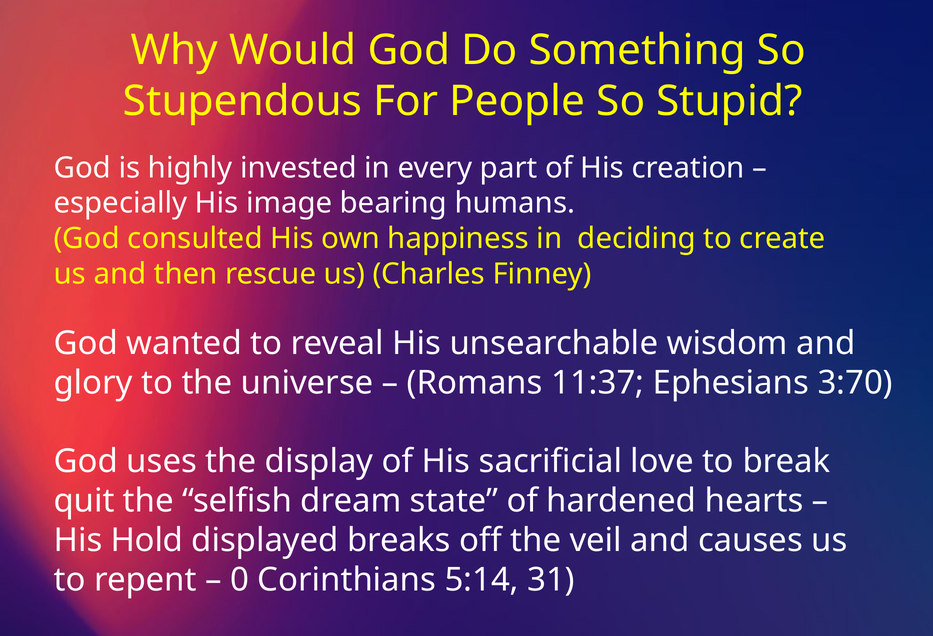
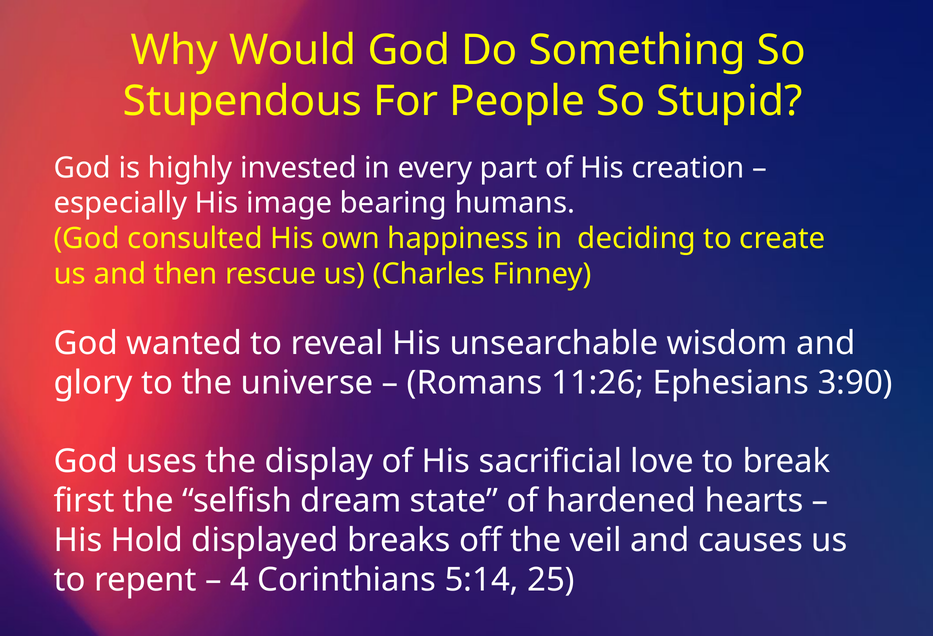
11:37: 11:37 -> 11:26
3:70: 3:70 -> 3:90
quit: quit -> first
0: 0 -> 4
31: 31 -> 25
